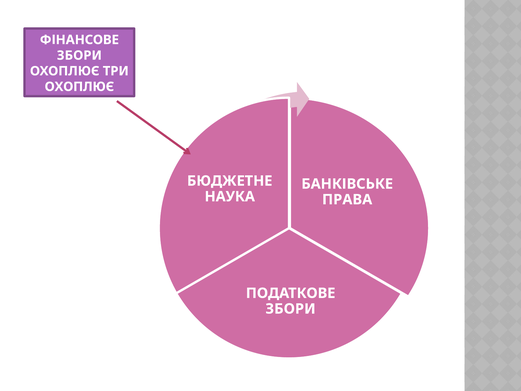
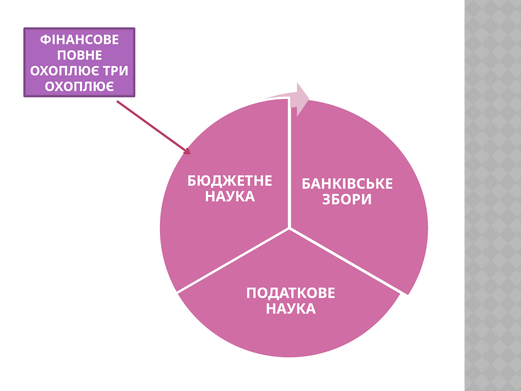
ЗБОРИ at (79, 55): ЗБОРИ -> ПОВНЕ
ПРАВА: ПРАВА -> ЗБОРИ
ЗБОРИ at (291, 309): ЗБОРИ -> НАУКА
